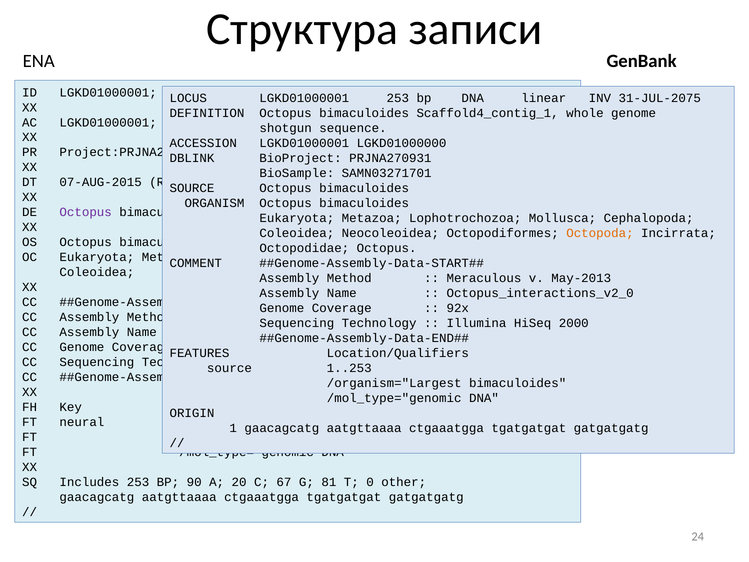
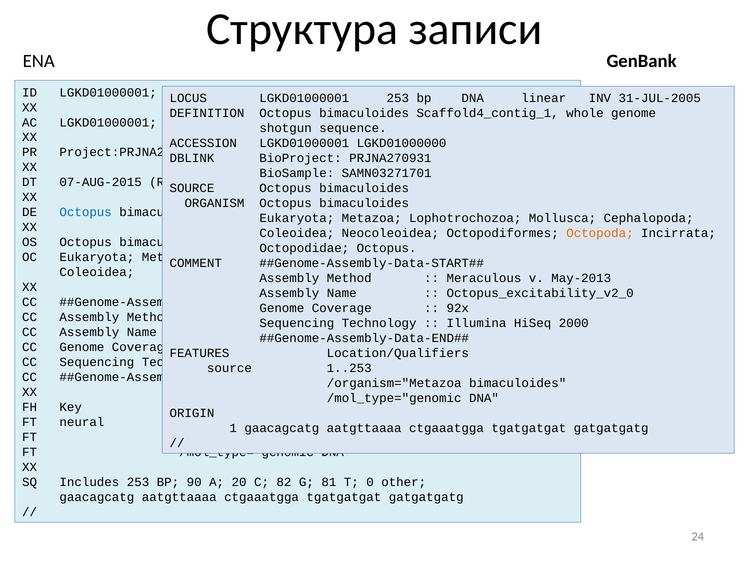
31-JUL-2075: 31-JUL-2075 -> 31-JUL-2005
Octopus at (86, 212) colour: purple -> blue
Octopus_interactions_v2_0: Octopus_interactions_v2_0 -> Octopus_excitability_v2_0
/organism="Largest: /organism="Largest -> /organism="Metazoa
67: 67 -> 82
